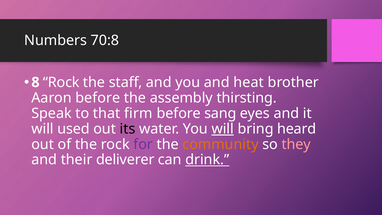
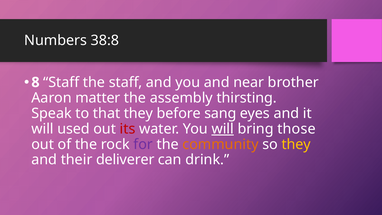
70:8: 70:8 -> 38:8
8 Rock: Rock -> Staff
heat: heat -> near
Aaron before: before -> matter
that firm: firm -> they
its colour: black -> red
heard: heard -> those
they at (296, 144) colour: pink -> yellow
drink underline: present -> none
